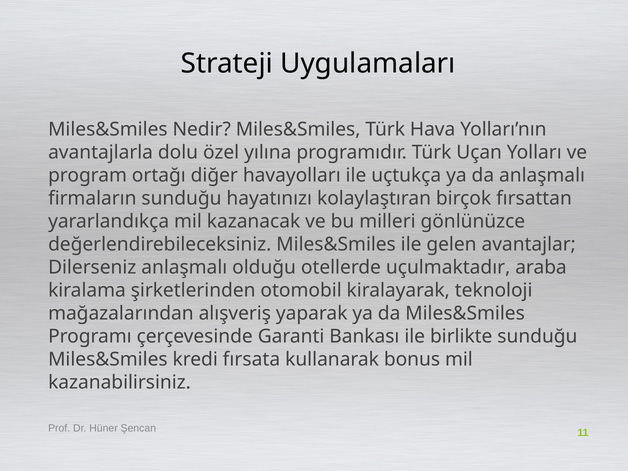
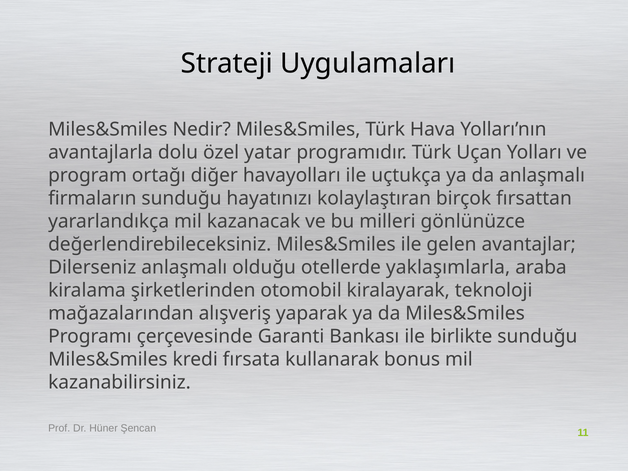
yılına: yılına -> yatar
uçulmaktadır: uçulmaktadır -> yaklaşımlarla
